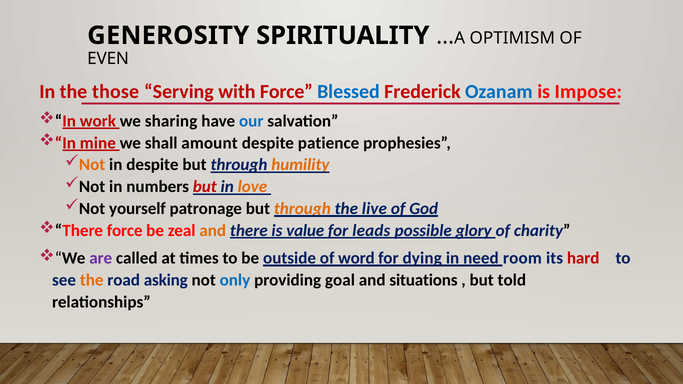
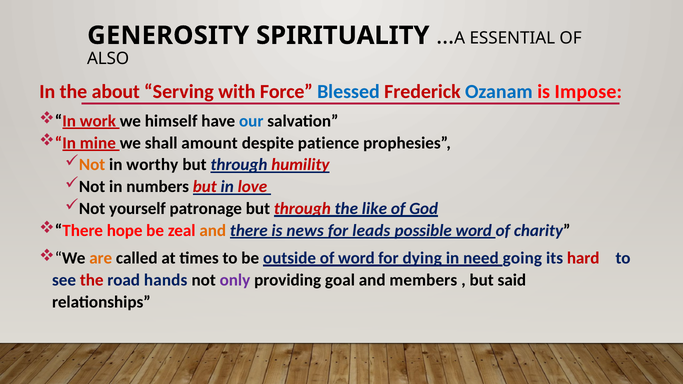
OPTIMISM: OPTIMISM -> ESSENTIAL
EVEN: EVEN -> ALSO
those: those -> about
sharing: sharing -> himself
in despite: despite -> worthy
humility colour: orange -> red
love colour: orange -> red
through at (302, 209) colour: orange -> red
live: live -> like
There force: force -> hope
value: value -> news
possible glory: glory -> word
are colour: purple -> orange
room: room -> going
the at (92, 280) colour: orange -> red
asking: asking -> hands
only colour: blue -> purple
situations: situations -> members
told: told -> said
